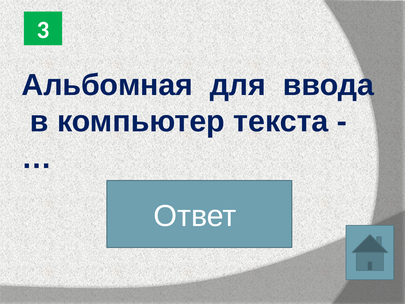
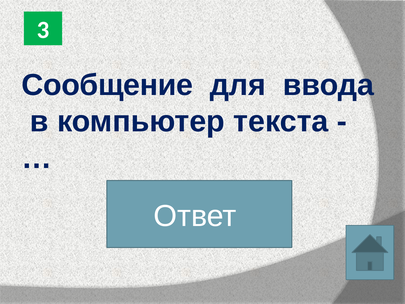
Альбомная: Альбомная -> Сообщение
